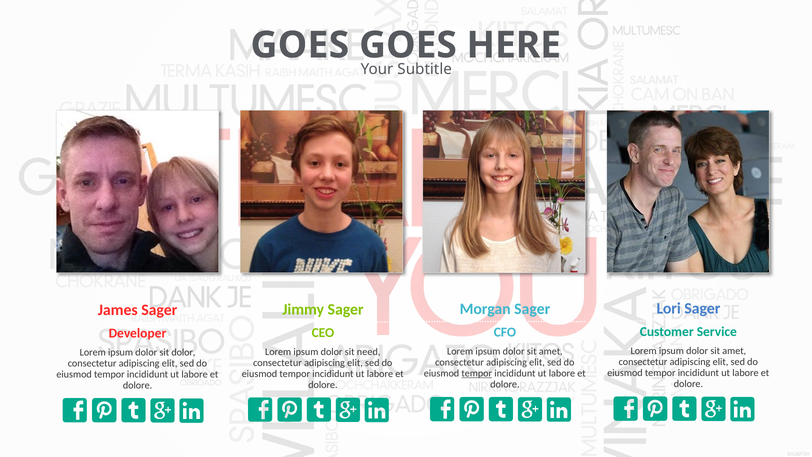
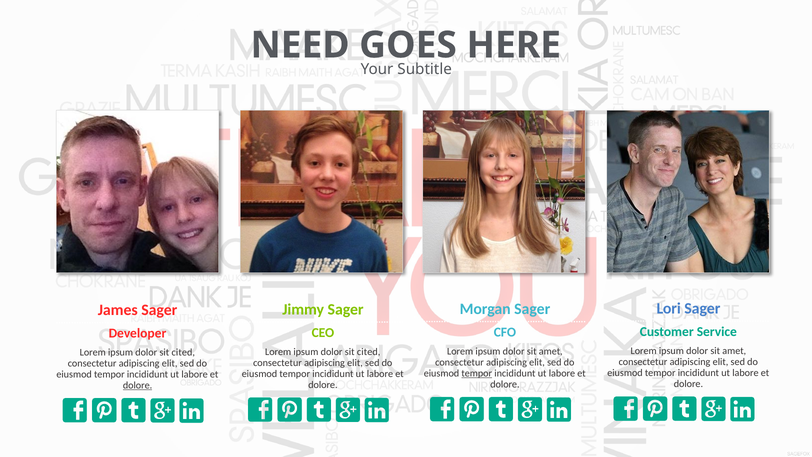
GOES at (300, 45): GOES -> NEED
need at (369, 352): need -> cited
dolor at (183, 352): dolor -> cited
dolore at (138, 385) underline: none -> present
